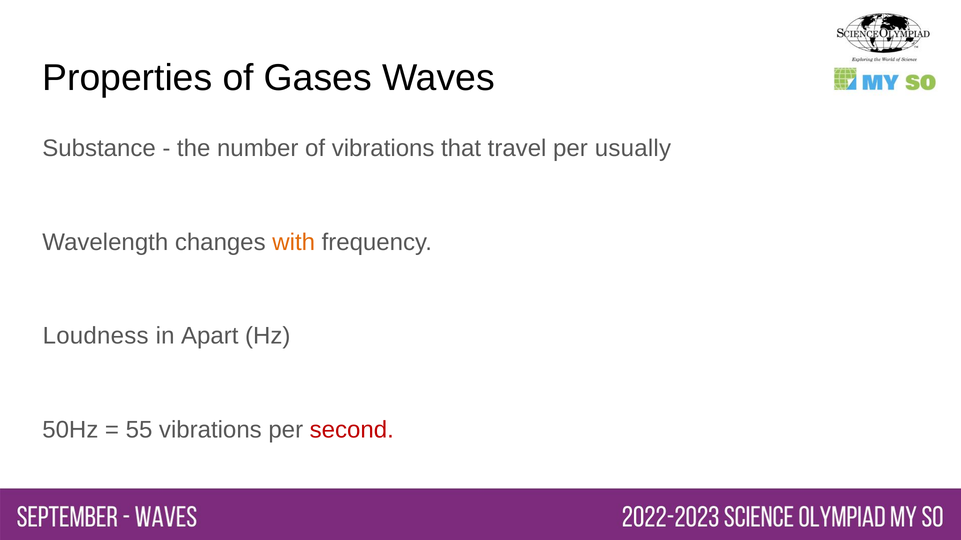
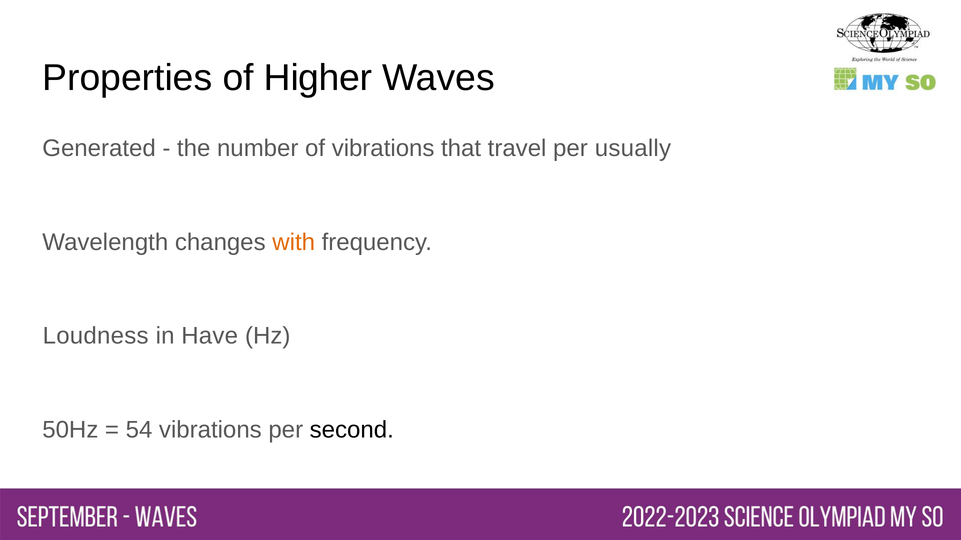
Gases: Gases -> Higher
Substance: Substance -> Generated
Apart: Apart -> Have
55: 55 -> 54
second colour: red -> black
